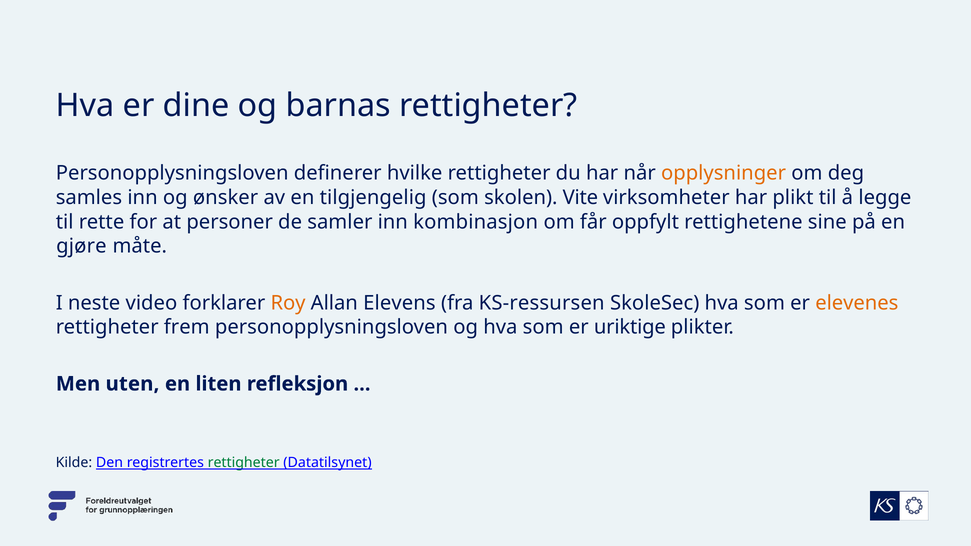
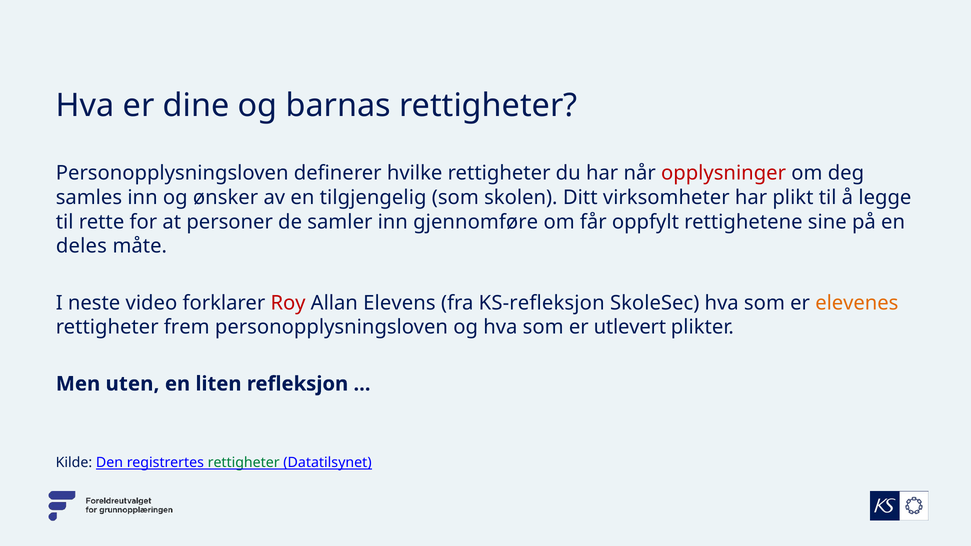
opplysninger colour: orange -> red
Vite: Vite -> Ditt
kombinasjon: kombinasjon -> gjennomføre
gjøre: gjøre -> deles
Roy colour: orange -> red
KS-ressursen: KS-ressursen -> KS-refleksjon
uriktige: uriktige -> utlevert
